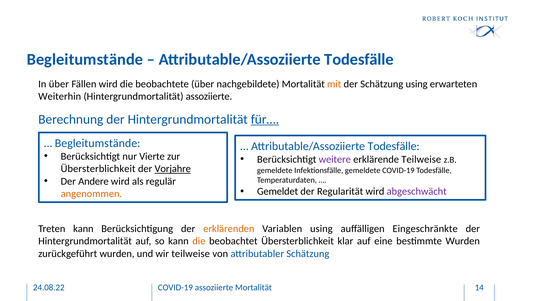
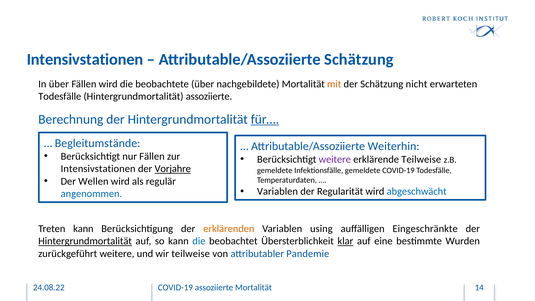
Begleitumstände at (85, 59): Begleitumstände -> Intensivstationen
Todesfälle at (359, 59): Todesfälle -> Schätzung
Schätzung using: using -> nicht
Weiterhin at (60, 96): Weiterhin -> Todesfälle
Todesfälle at (394, 146): Todesfälle -> Weiterhin
nur Vierte: Vierte -> Fällen
Übersterblichkeit at (98, 169): Übersterblichkeit -> Intensivstationen
Andere: Andere -> Wellen
Gemeldet at (278, 192): Gemeldet -> Variablen
abgeschwächt colour: purple -> blue
angenommen colour: orange -> blue
Hintergrundmortalität at (85, 241) underline: none -> present
die at (199, 241) colour: orange -> blue
klar underline: none -> present
zurückgeführt wurden: wurden -> weitere
attributabler Schätzung: Schätzung -> Pandemie
